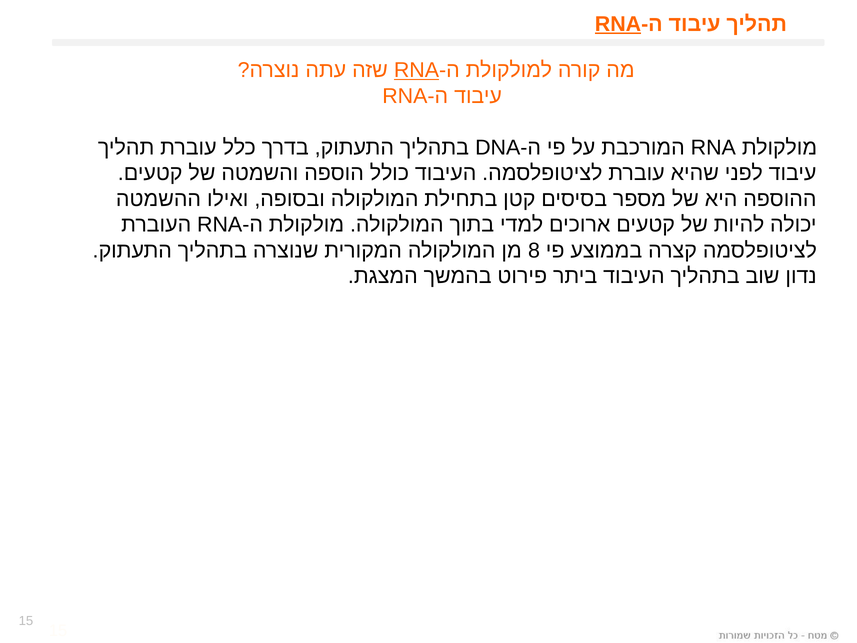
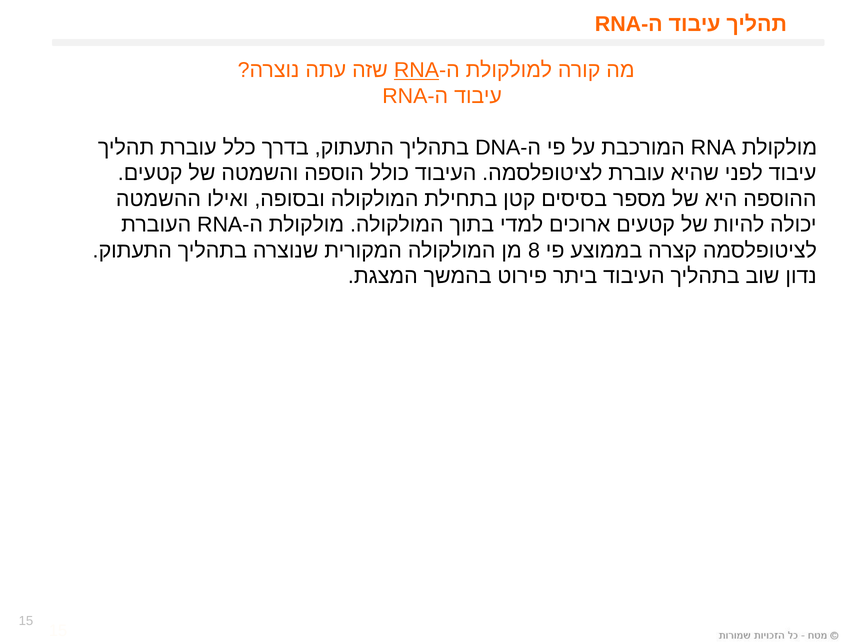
RNA at (618, 24) underline: present -> none
